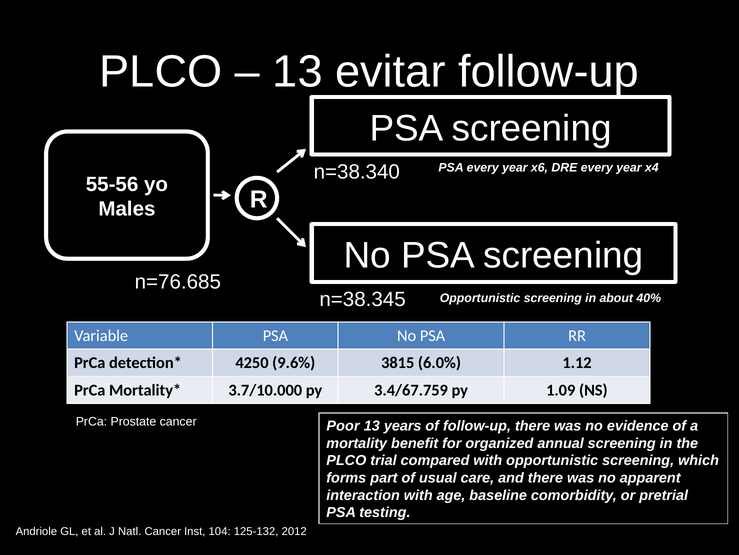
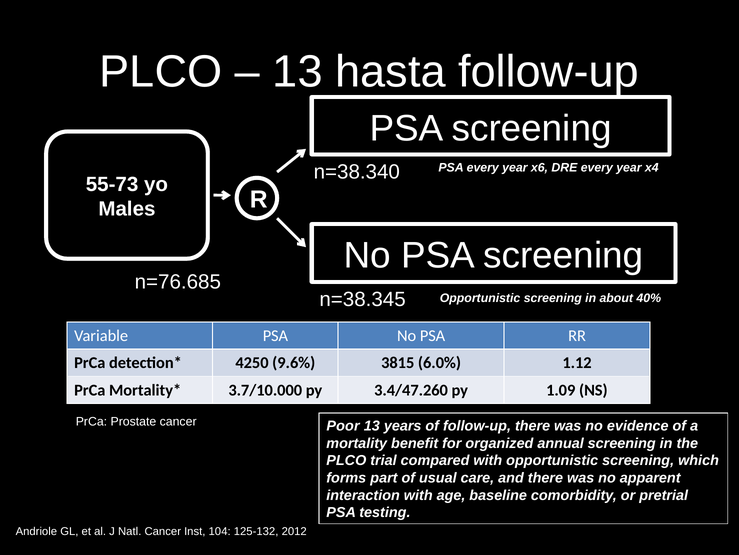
evitar: evitar -> hasta
55-56: 55-56 -> 55-73
3.4/67.759: 3.4/67.759 -> 3.4/47.260
